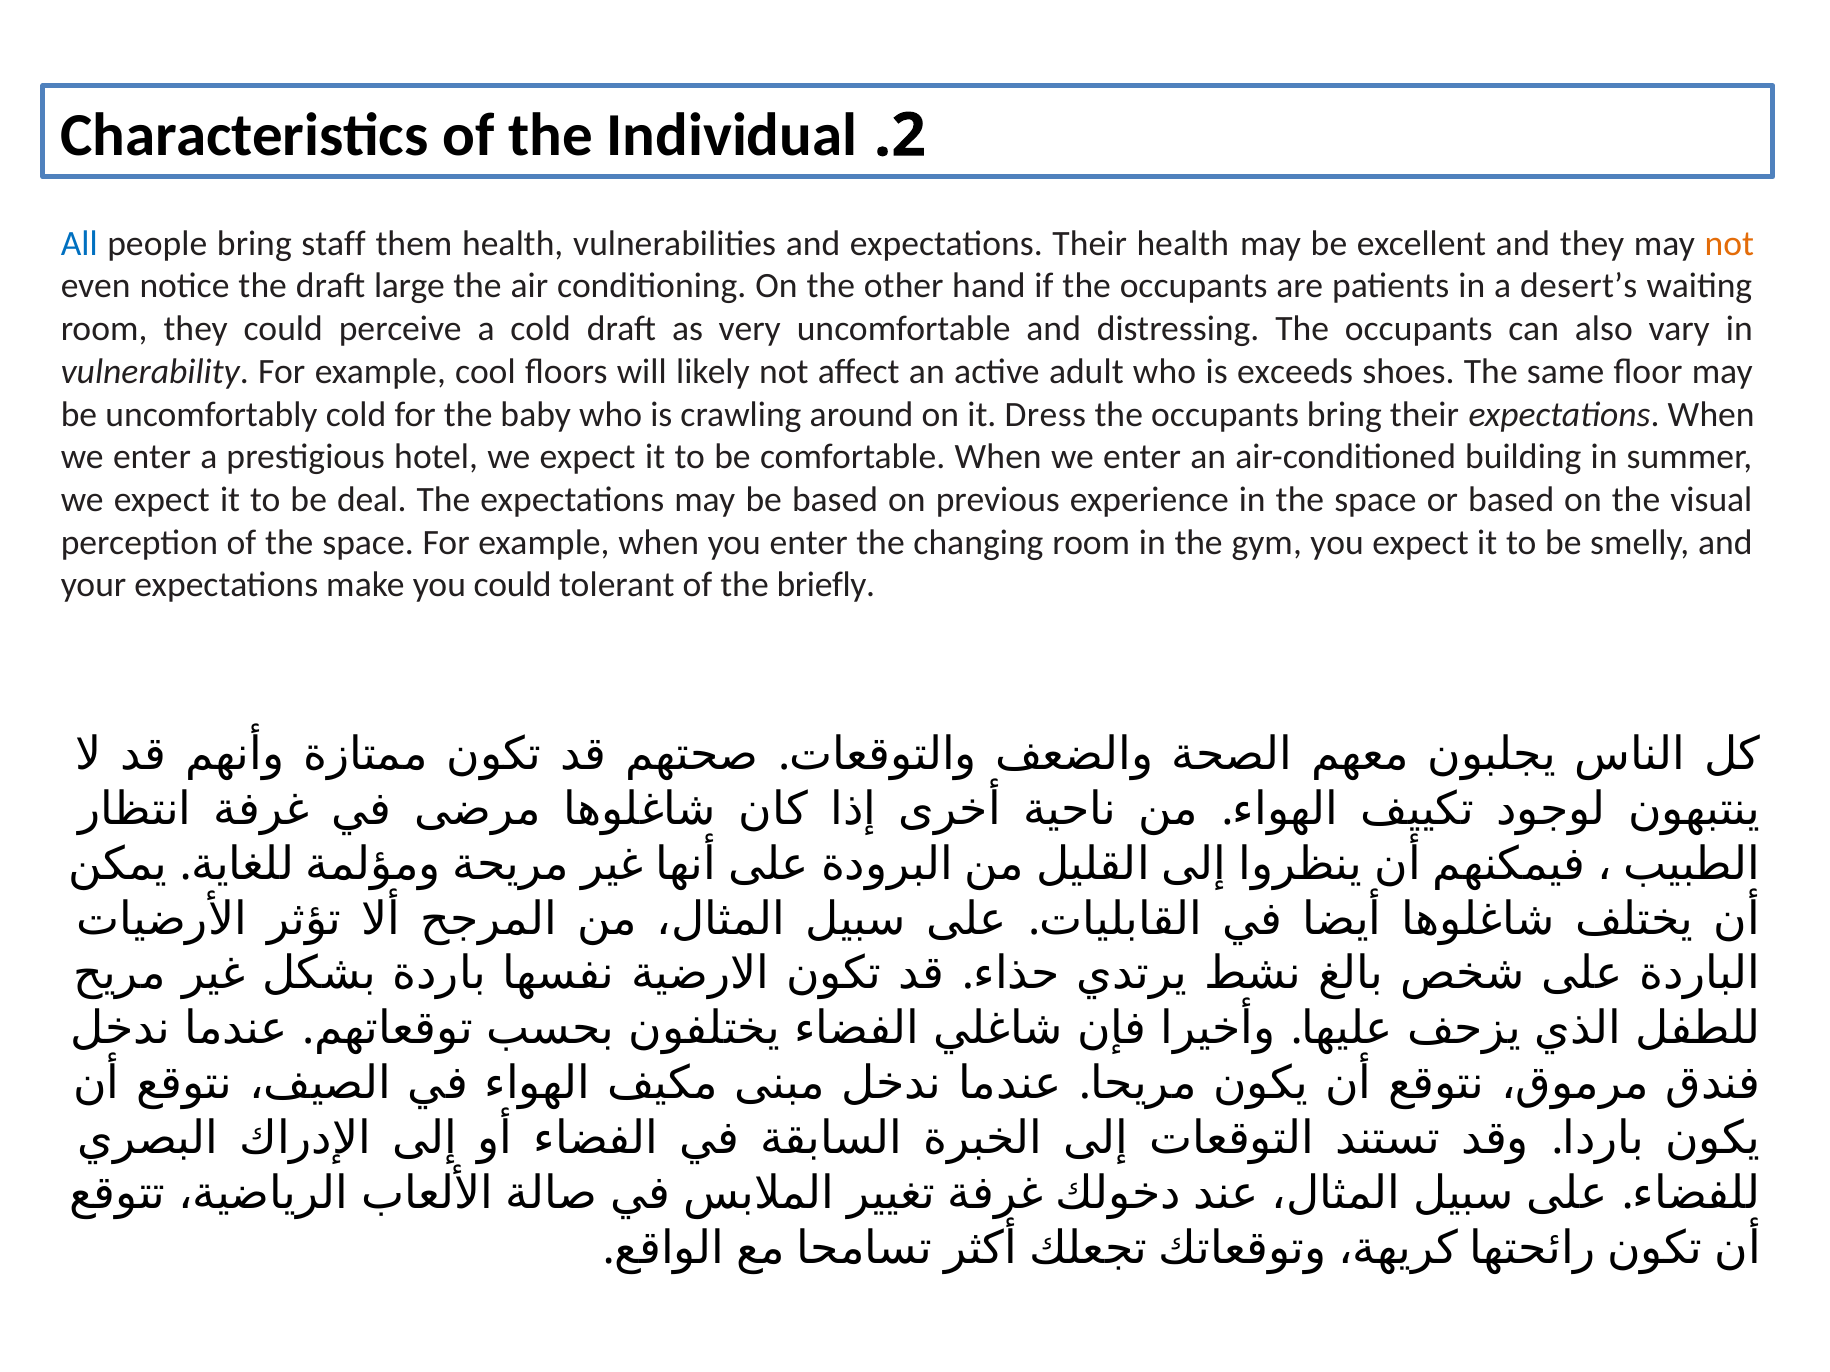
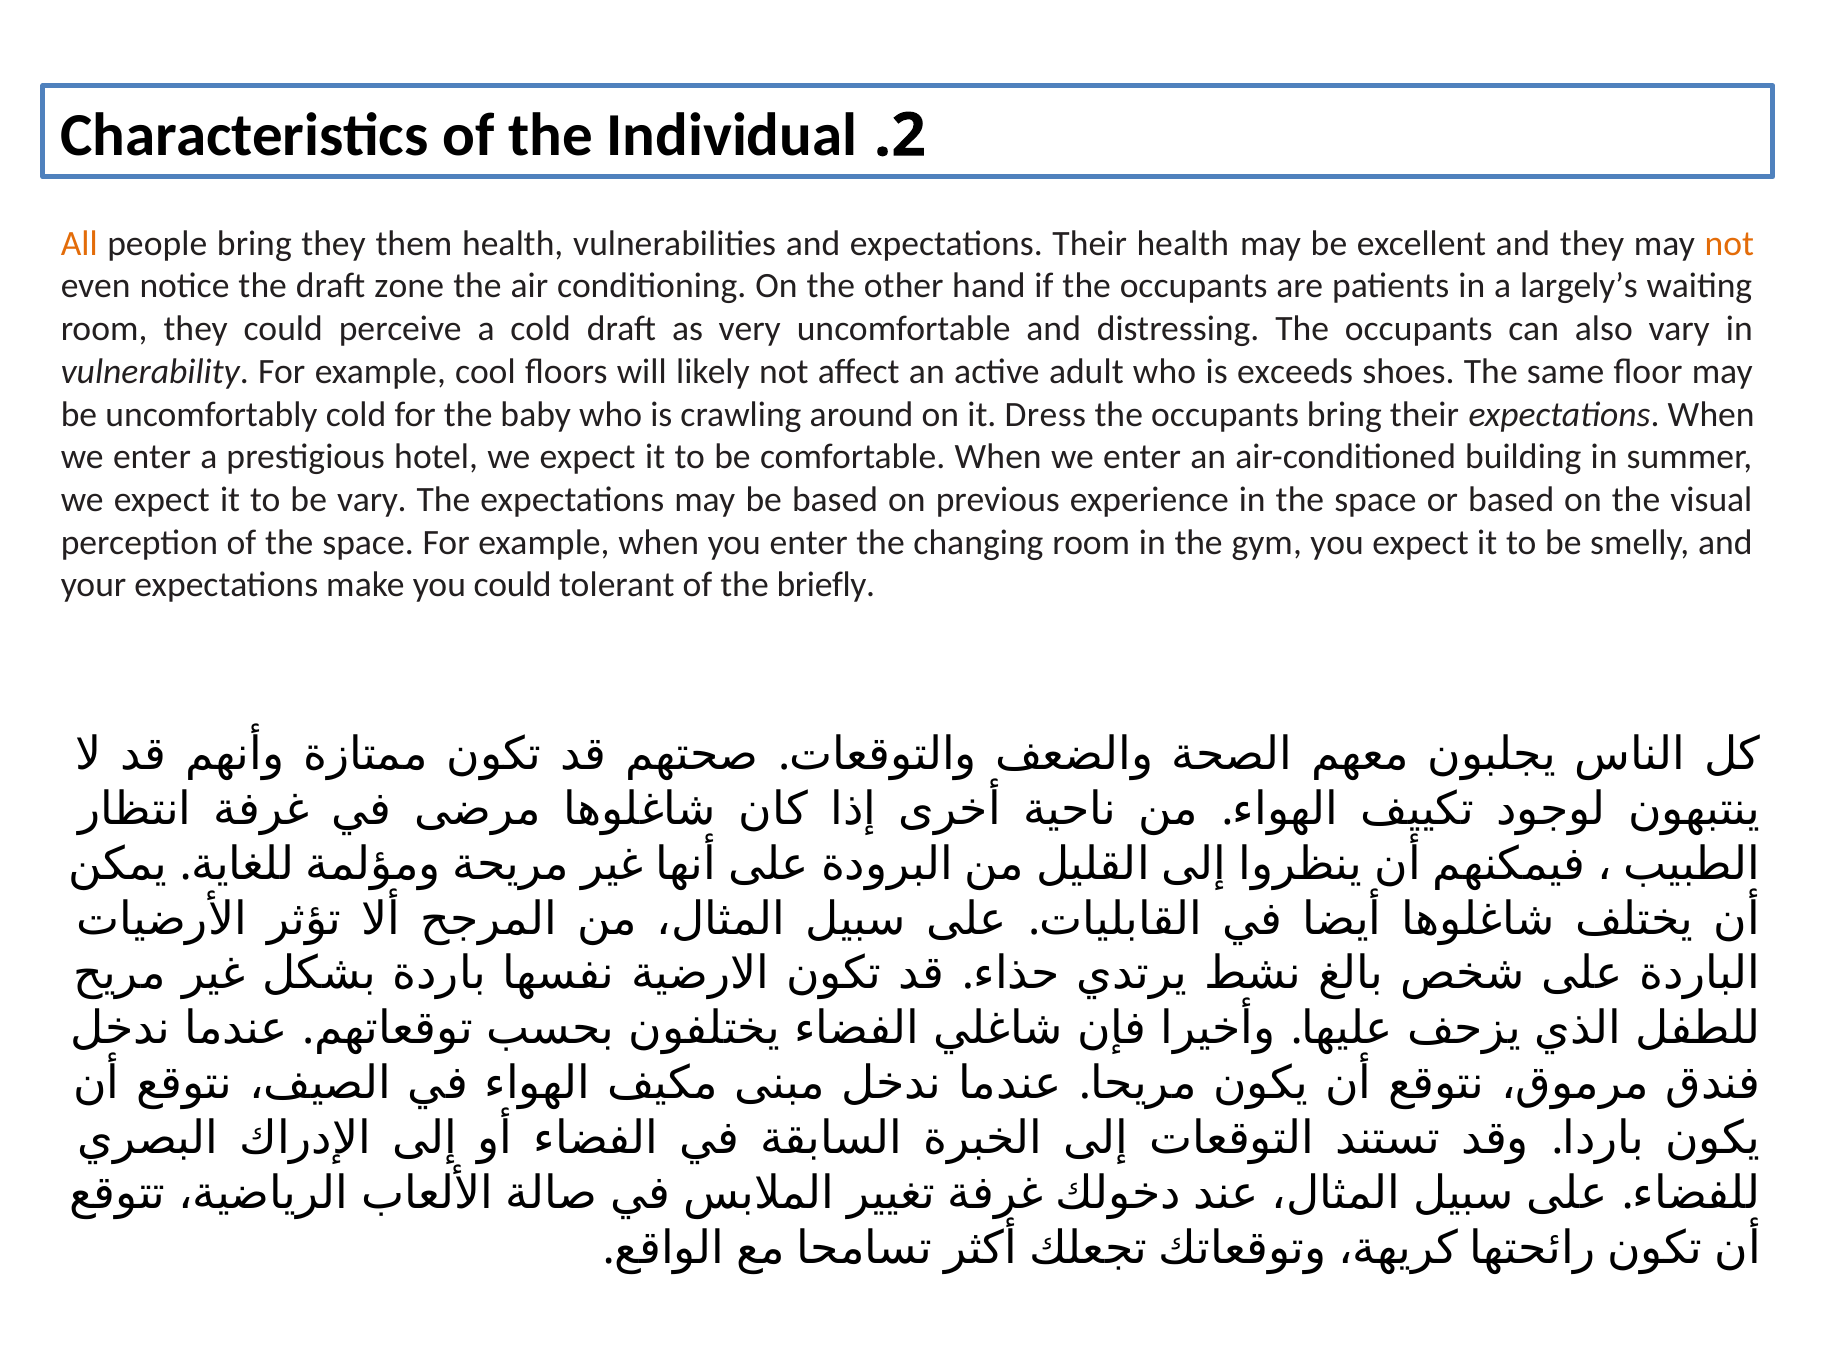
All colour: blue -> orange
bring staff: staff -> they
large: large -> zone
desert’s: desert’s -> largely’s
be deal: deal -> vary
